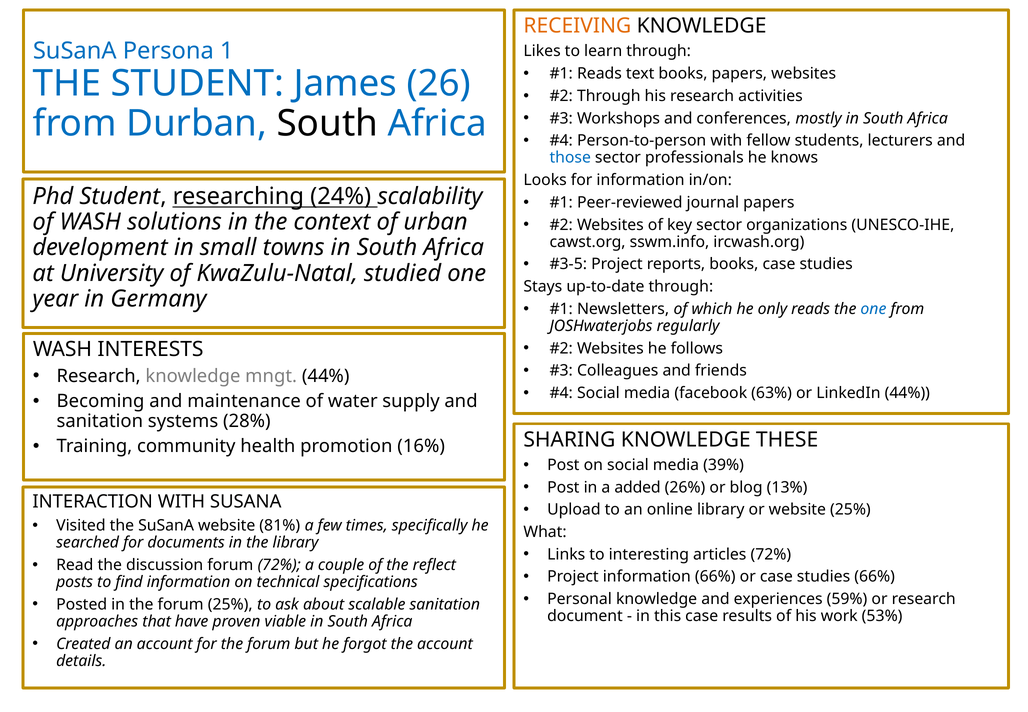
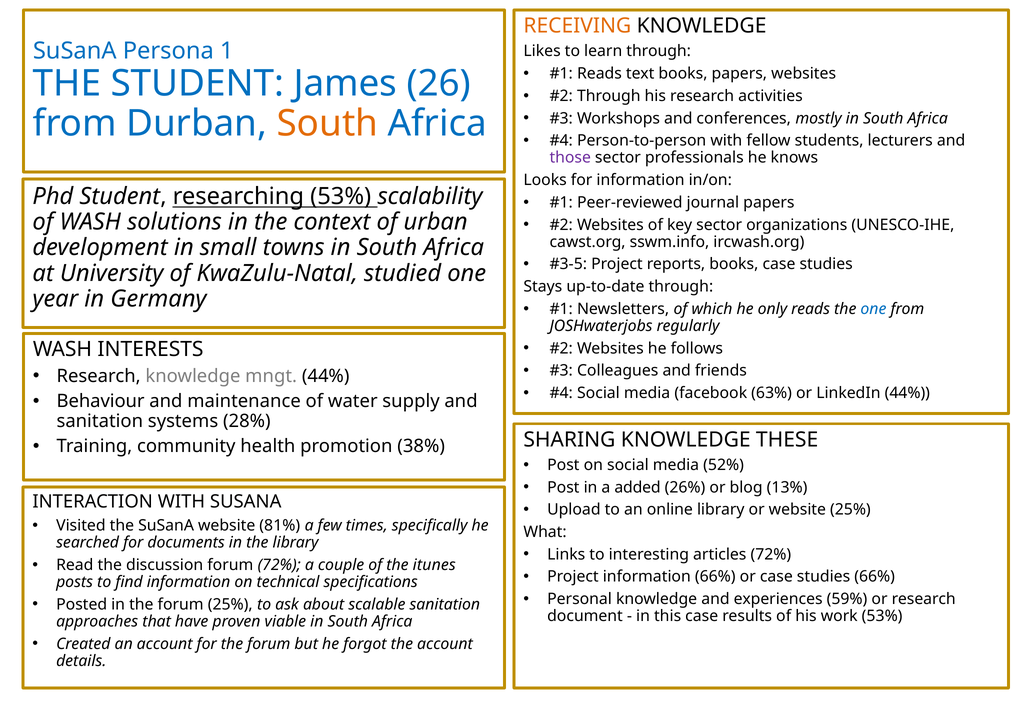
South at (327, 123) colour: black -> orange
those colour: blue -> purple
researching 24%: 24% -> 53%
Becoming: Becoming -> Behaviour
16%: 16% -> 38%
39%: 39% -> 52%
reflect: reflect -> itunes
